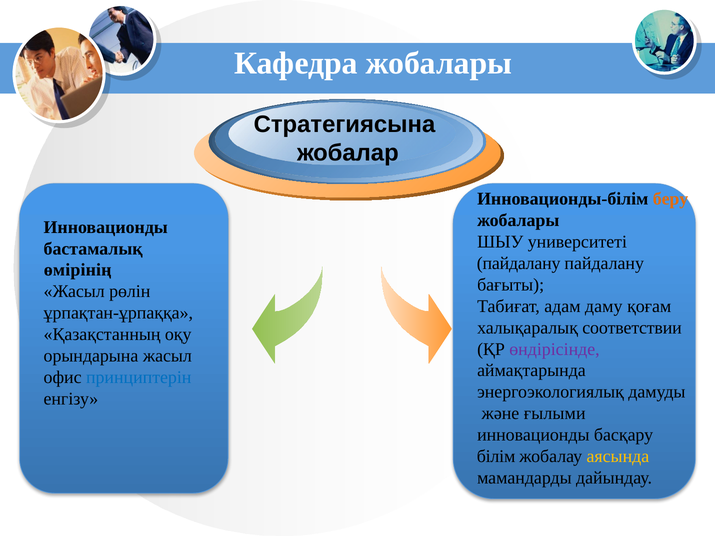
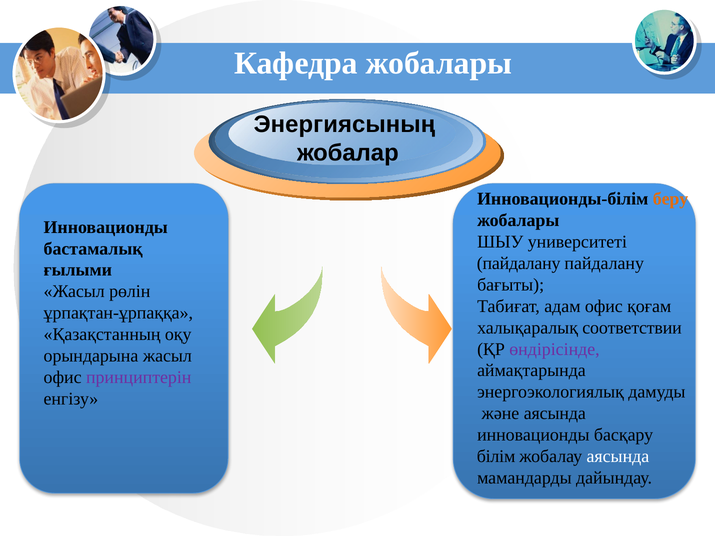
Стратегиясына: Стратегиясына -> Энергиясының
өмірінің: өмірінің -> ғылыми
адам даму: даму -> офис
принциптерін colour: blue -> purple
және ғылыми: ғылыми -> аясында
аясында at (618, 457) colour: yellow -> white
